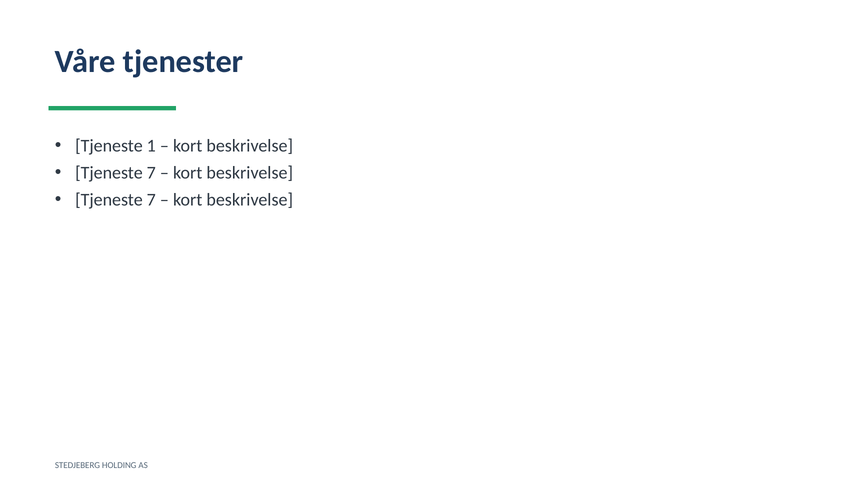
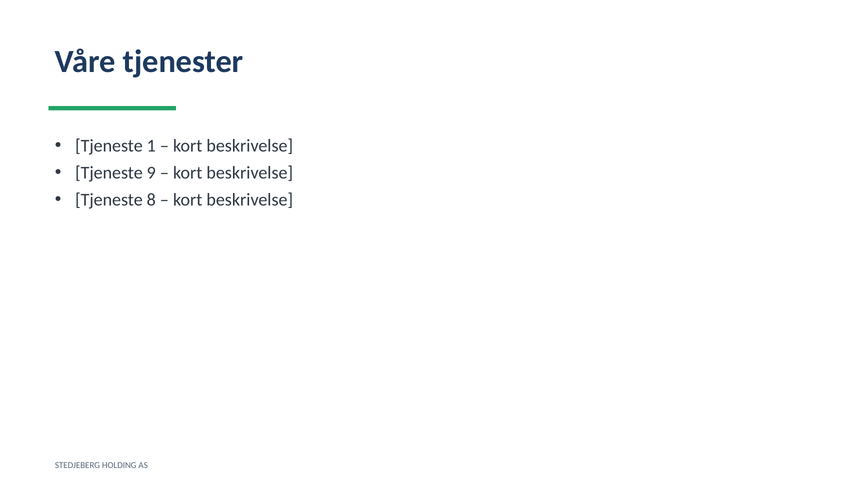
7 at (151, 173): 7 -> 9
7 at (151, 200): 7 -> 8
